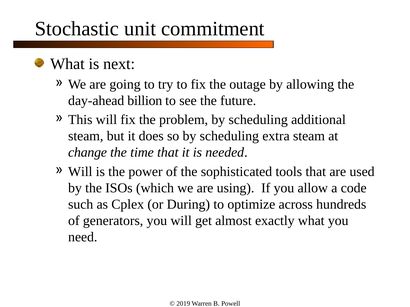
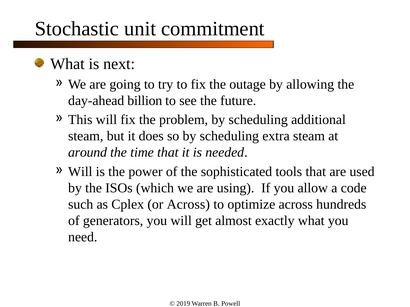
change: change -> around
or During: During -> Across
